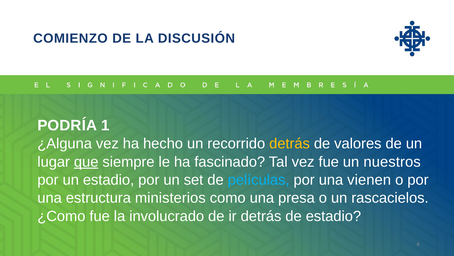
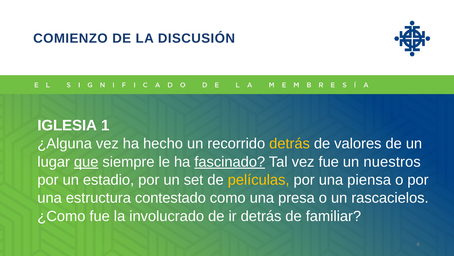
PODRÍA: PODRÍA -> IGLESIA
fascinado underline: none -> present
películas colour: light blue -> yellow
vienen: vienen -> piensa
ministerios: ministerios -> contestado
de estadio: estadio -> familiar
